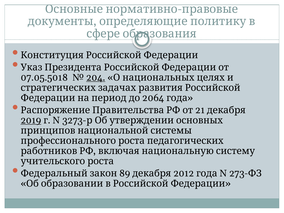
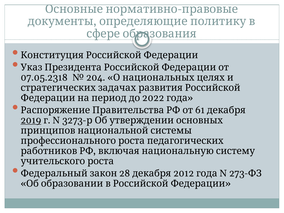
07.05.5018: 07.05.5018 -> 07.05.2318
204 underline: present -> none
2064: 2064 -> 2022
21: 21 -> 61
89: 89 -> 28
